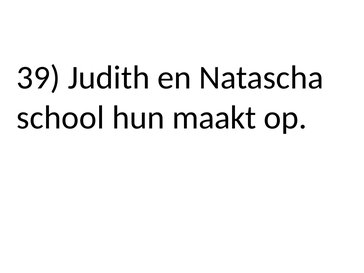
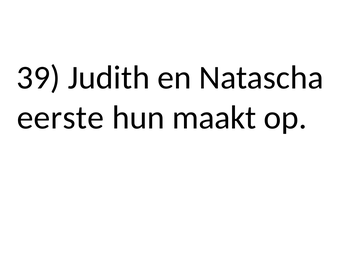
school: school -> eerste
